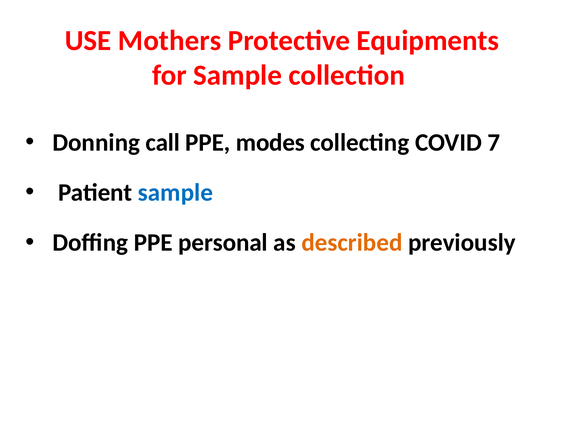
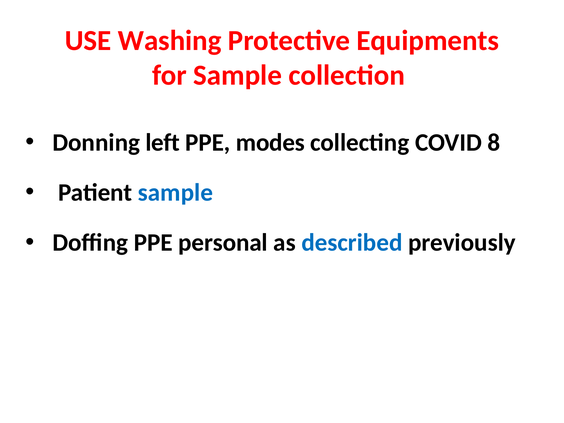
Mothers: Mothers -> Washing
call: call -> left
7: 7 -> 8
described colour: orange -> blue
